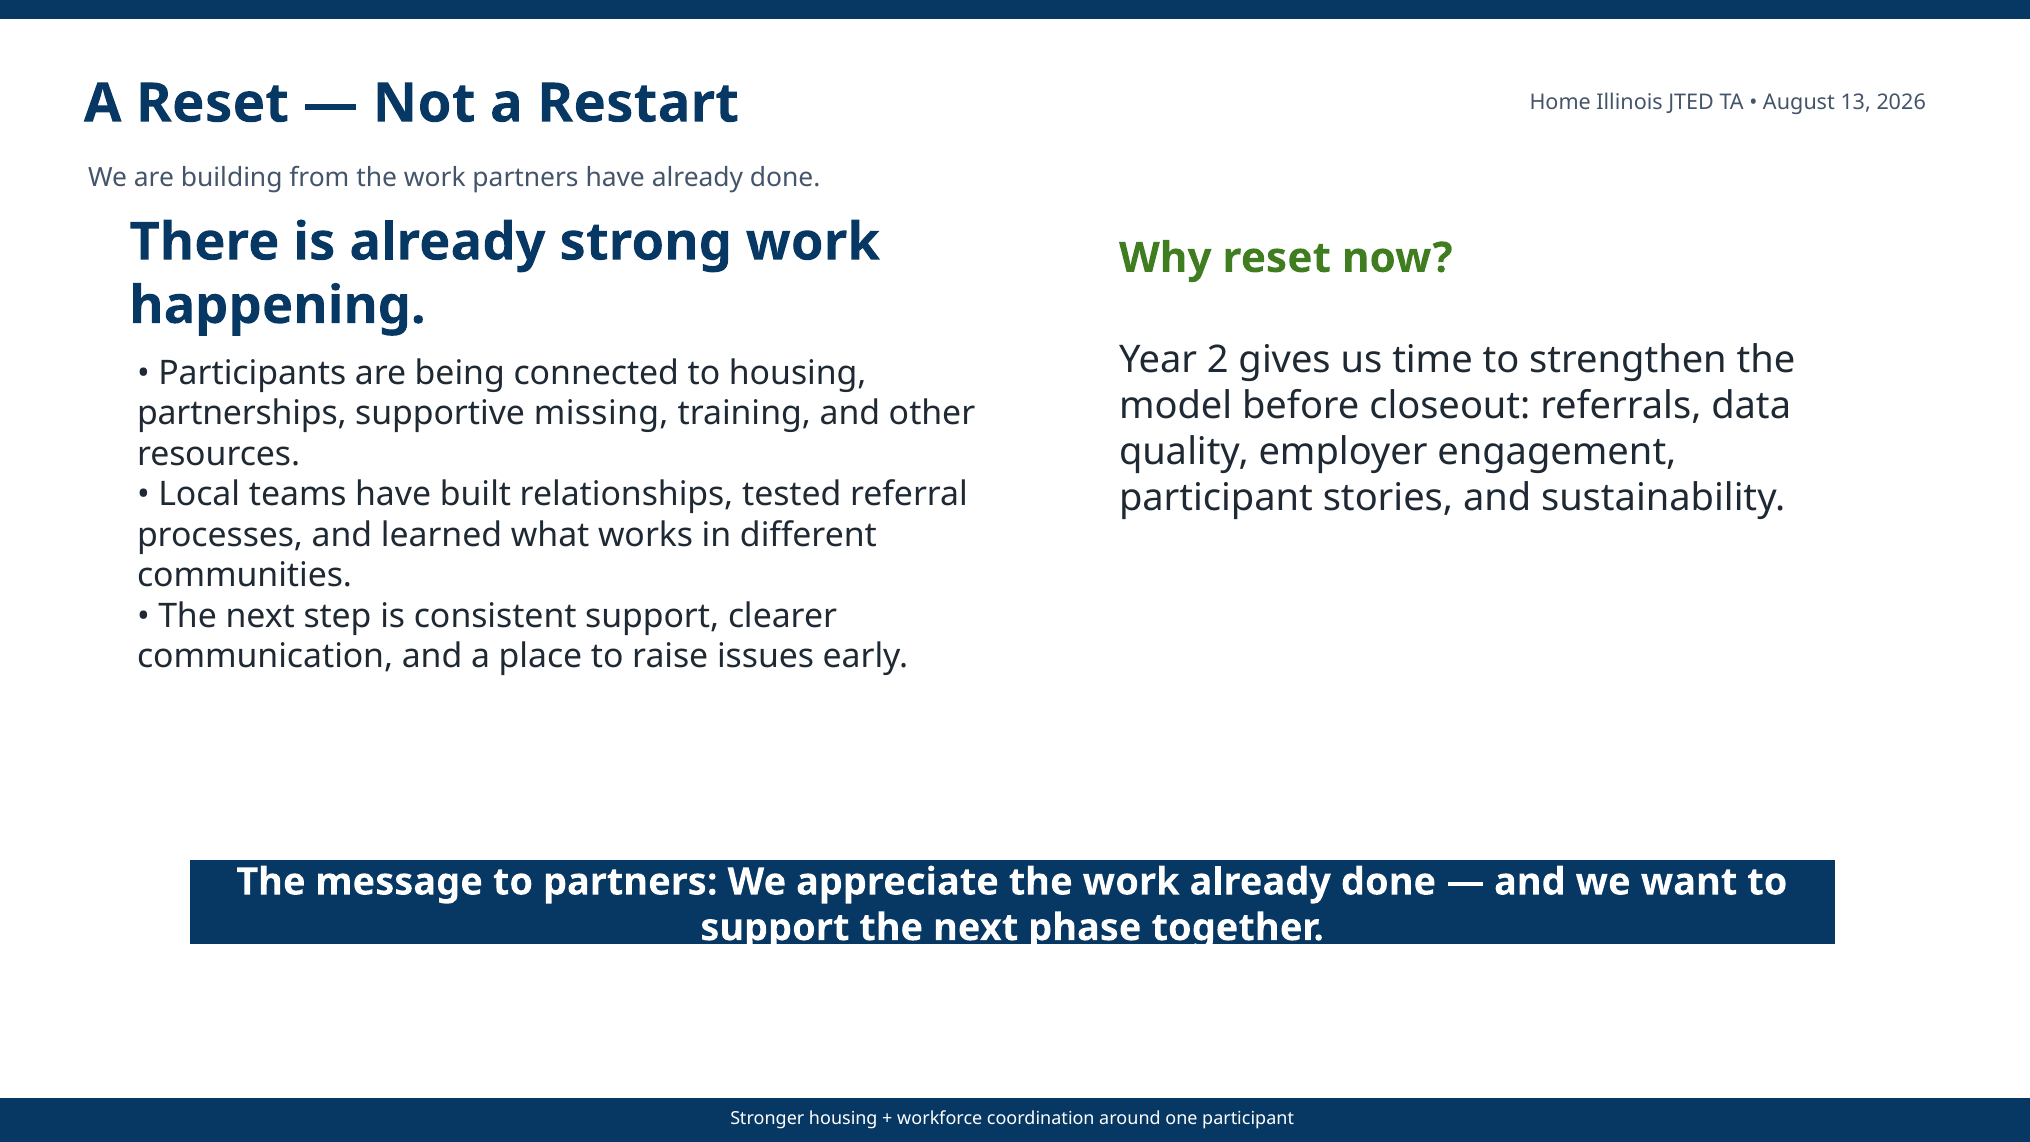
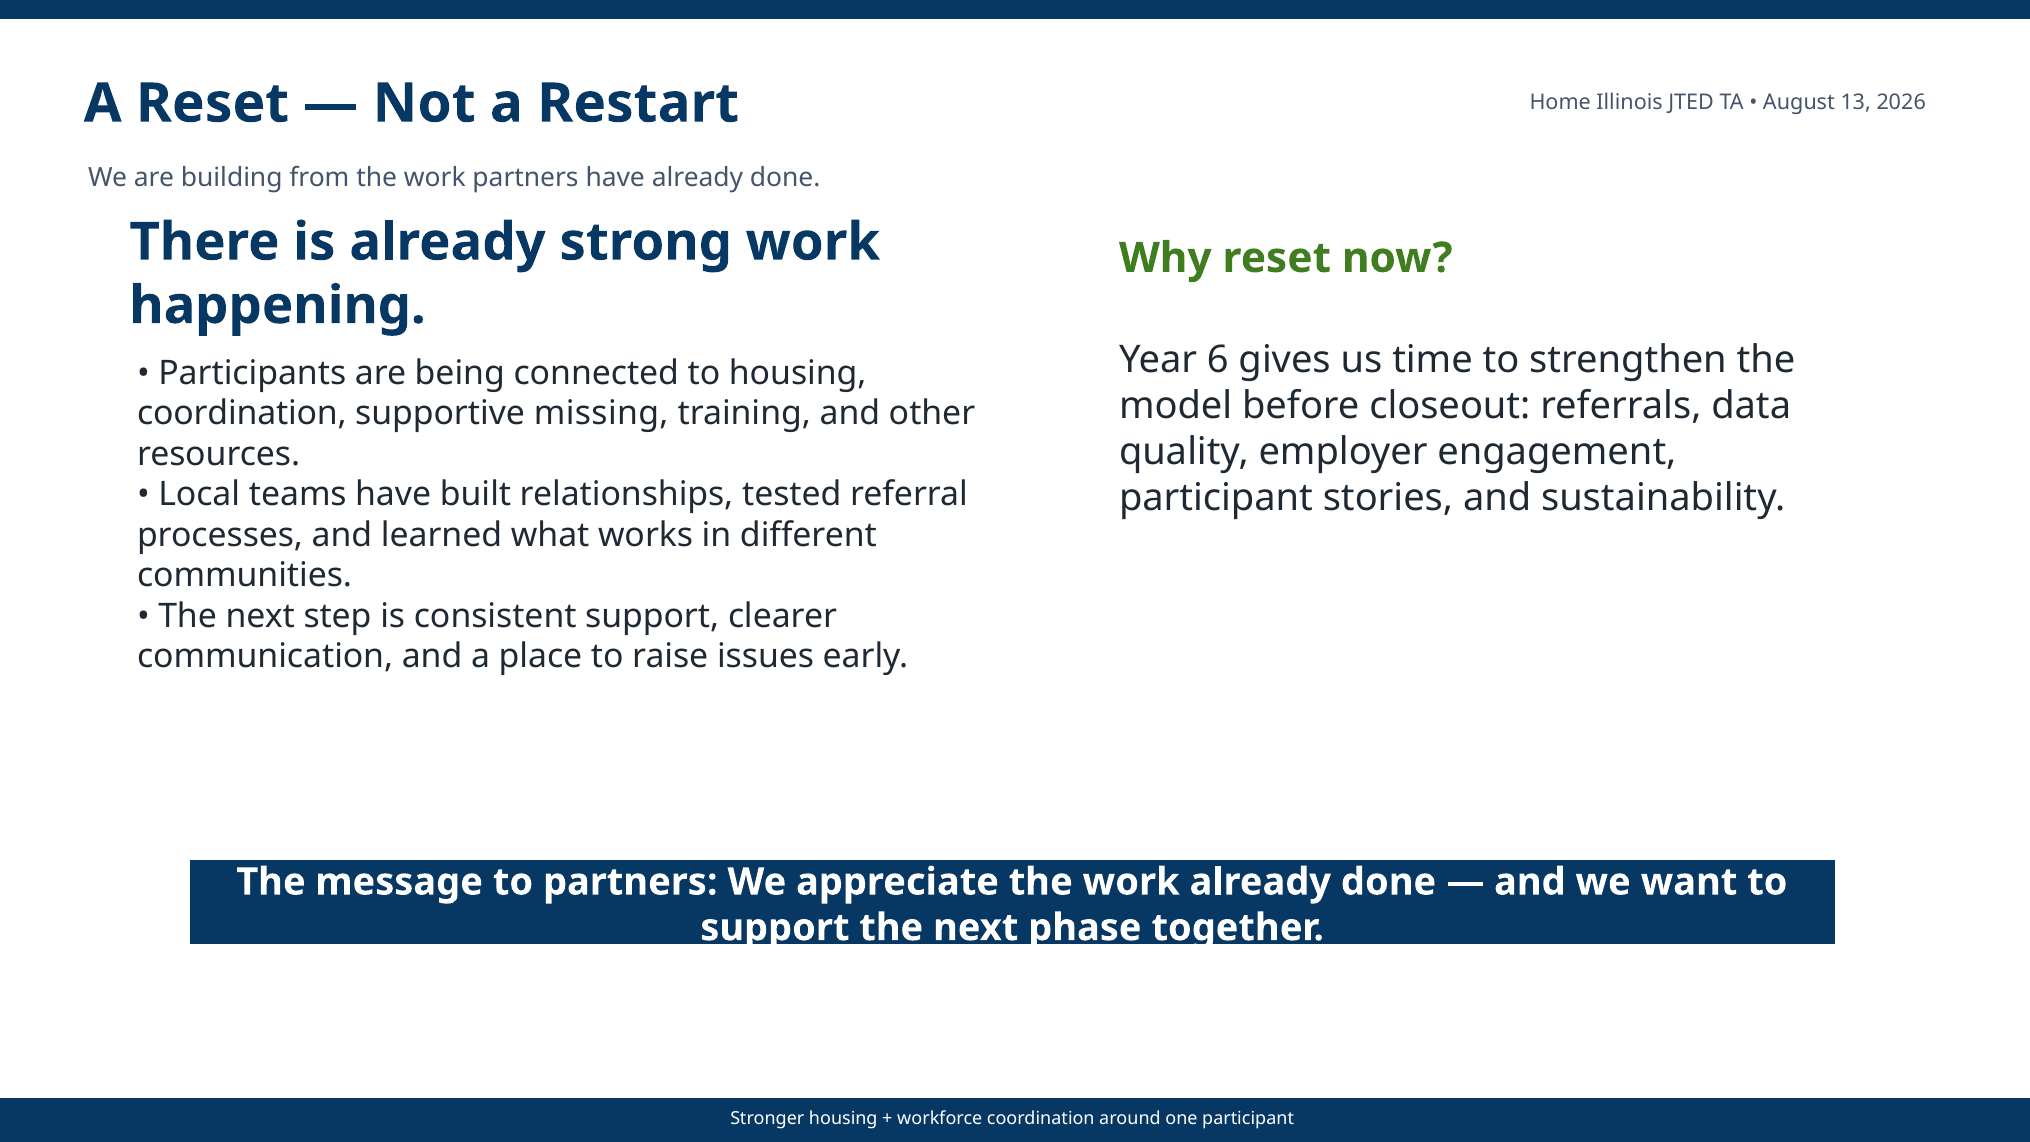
2: 2 -> 6
partnerships at (242, 413): partnerships -> coordination
